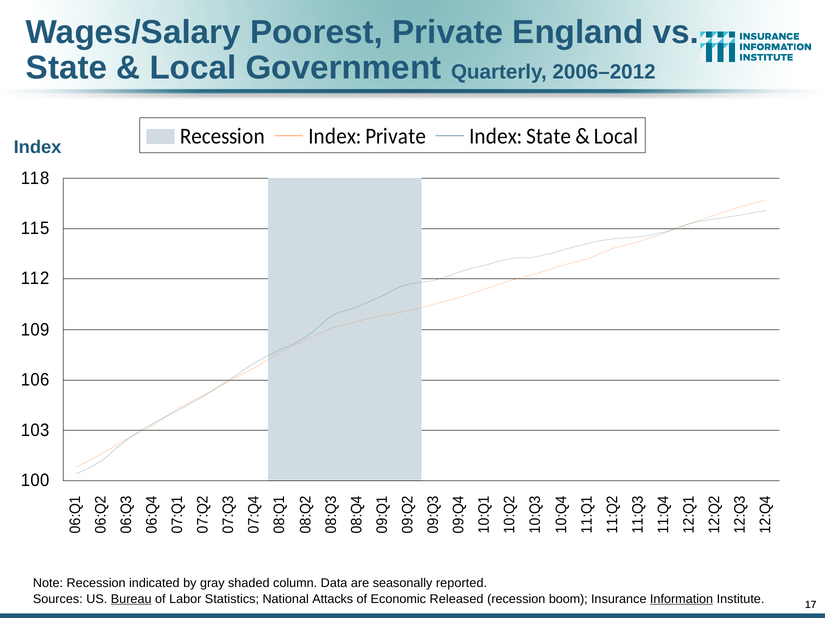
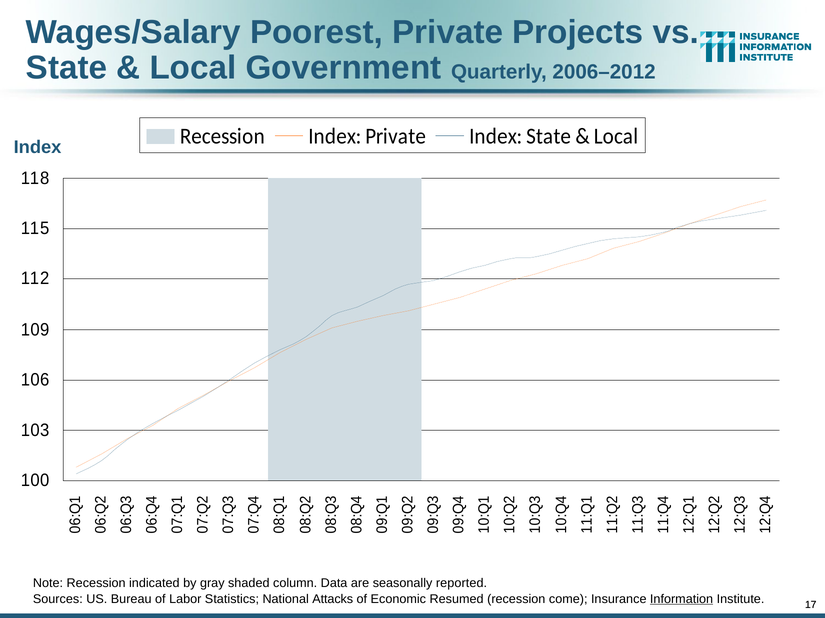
England: England -> Projects
Bureau underline: present -> none
Released: Released -> Resumed
boom: boom -> come
